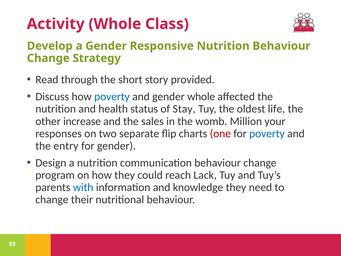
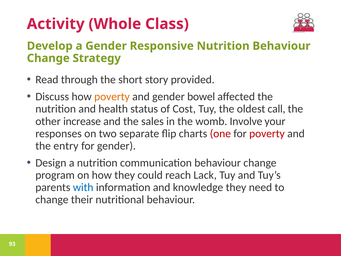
poverty at (112, 97) colour: blue -> orange
gender whole: whole -> bowel
Stay: Stay -> Cost
life: life -> call
Million: Million -> Involve
poverty at (267, 133) colour: blue -> red
